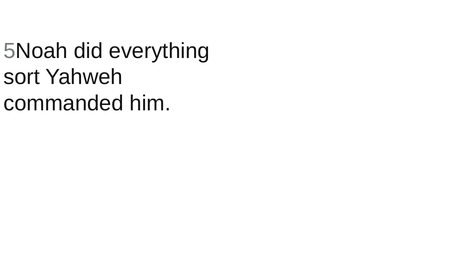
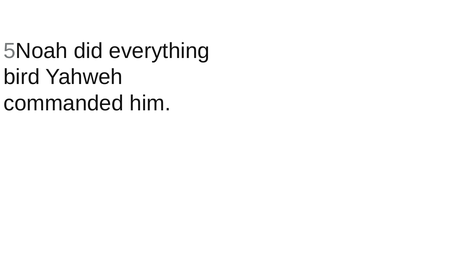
sort: sort -> bird
